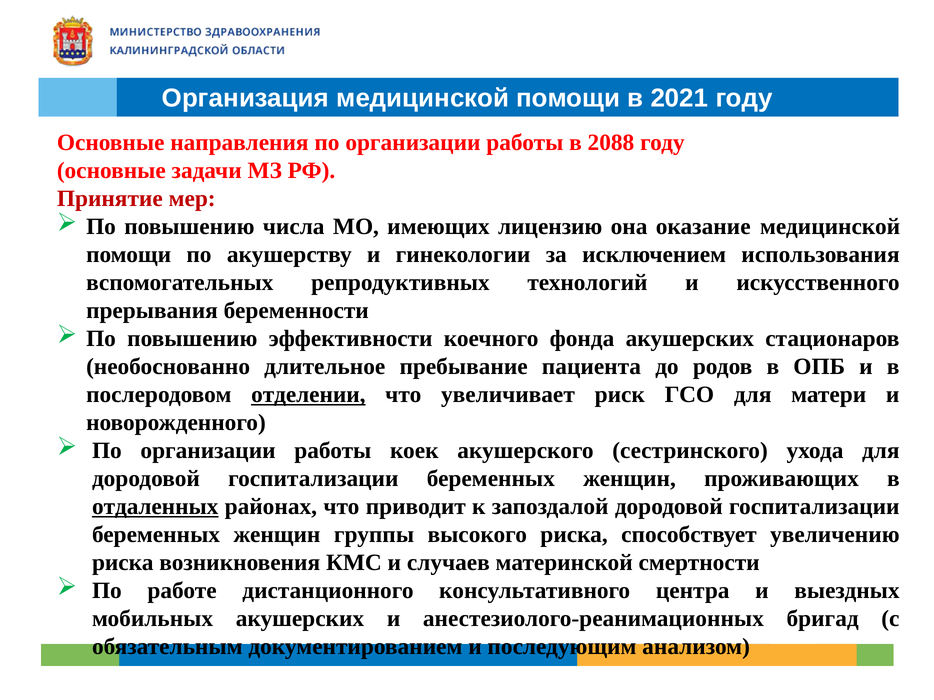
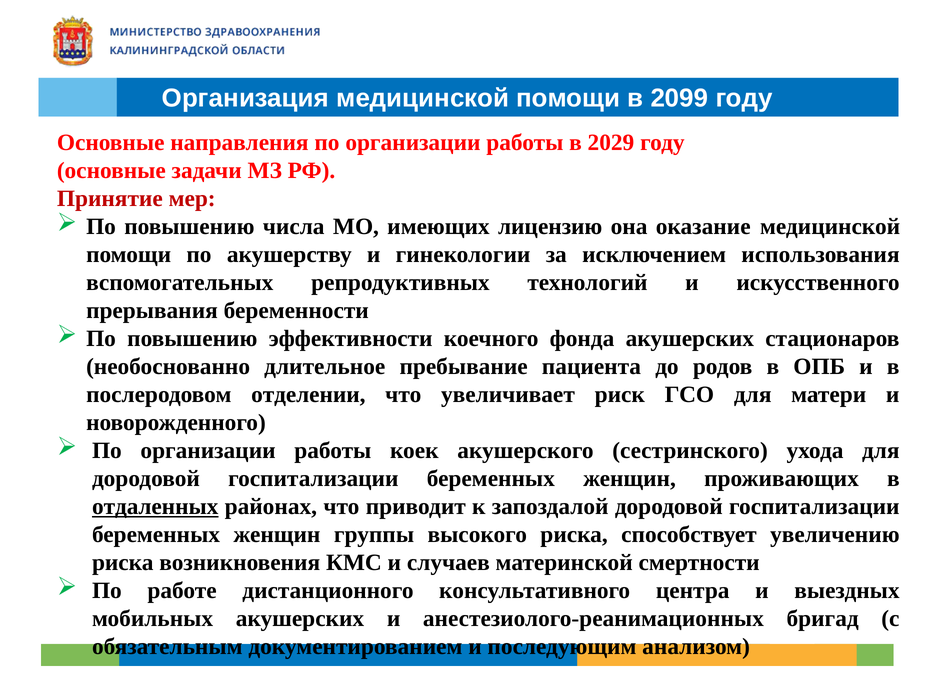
2021: 2021 -> 2099
2088: 2088 -> 2029
отделении underline: present -> none
